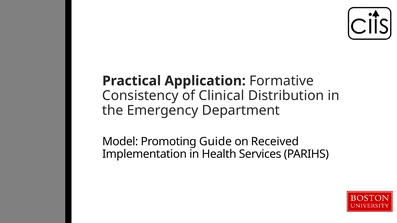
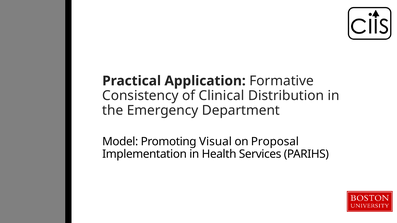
Guide: Guide -> Visual
Received: Received -> Proposal
